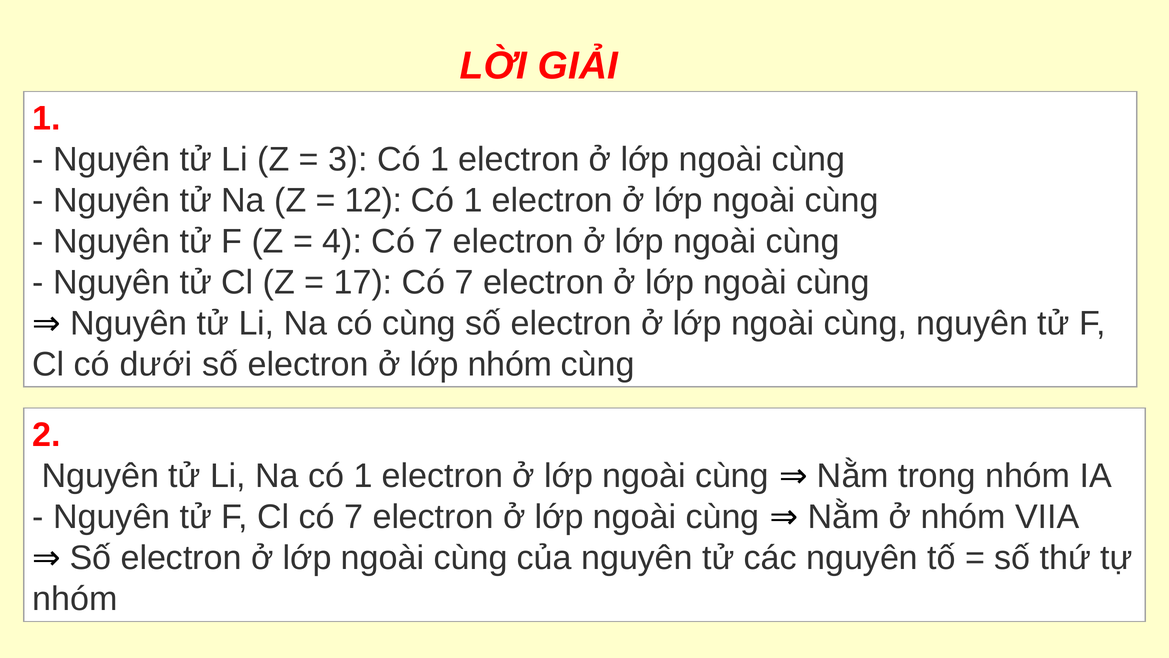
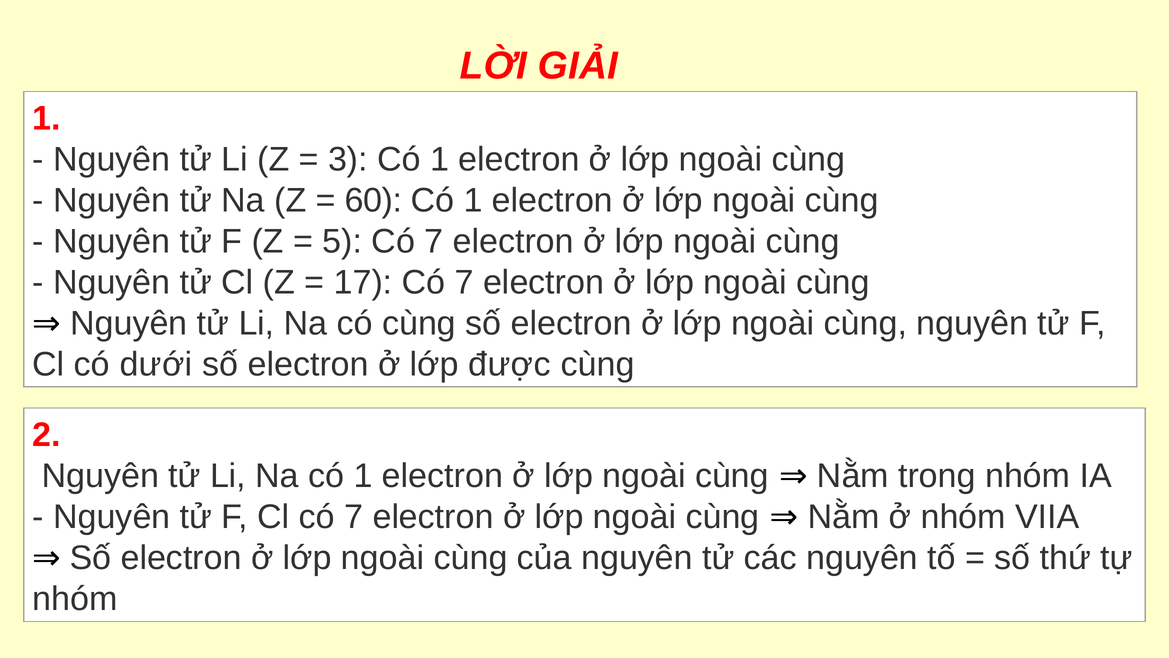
12: 12 -> 60
4: 4 -> 5
lớp nhóm: nhóm -> được
